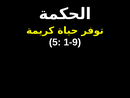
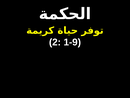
5: 5 -> 2
